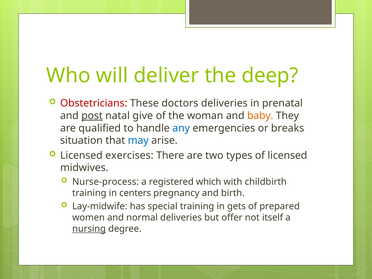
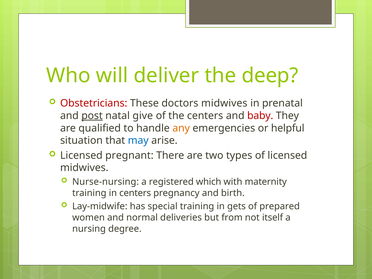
doctors deliveries: deliveries -> midwives
the woman: woman -> centers
baby colour: orange -> red
any colour: blue -> orange
breaks: breaks -> helpful
exercises: exercises -> pregnant
Nurse-process: Nurse-process -> Nurse-nursing
childbirth: childbirth -> maternity
offer: offer -> from
nursing underline: present -> none
